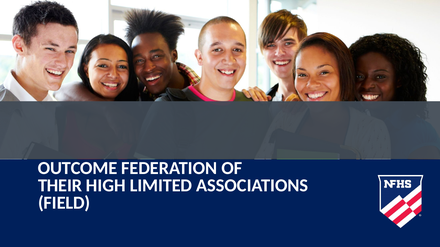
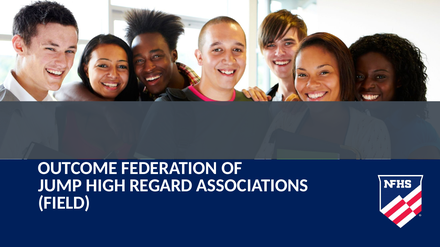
THEIR: THEIR -> JUMP
LIMITED: LIMITED -> REGARD
